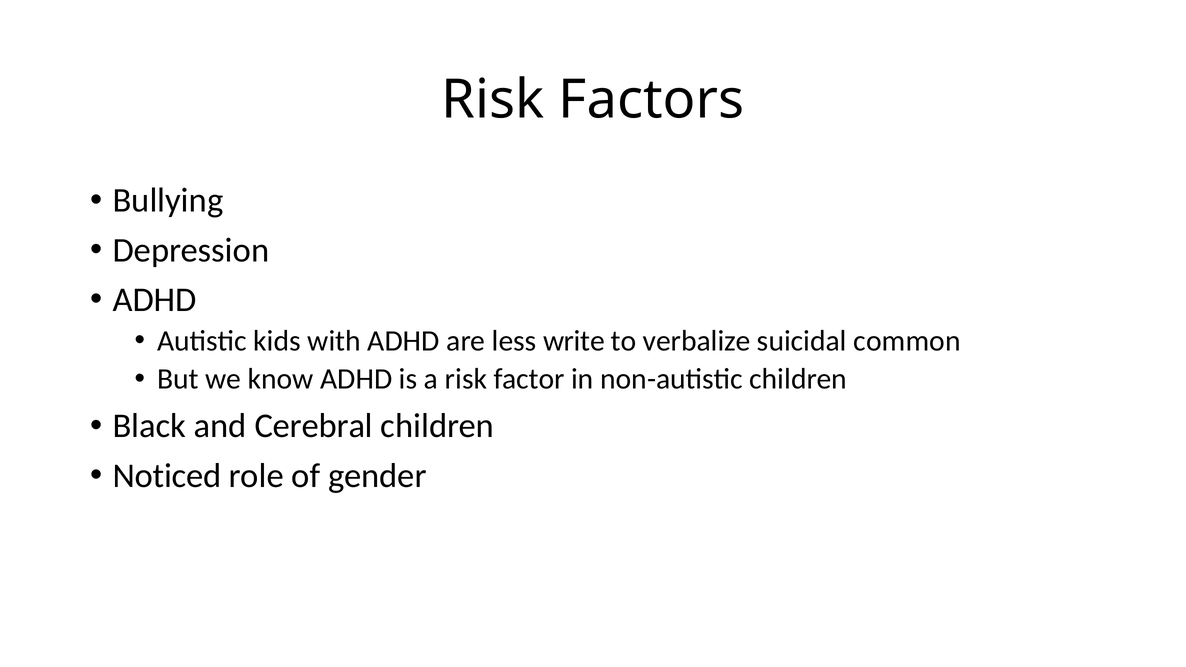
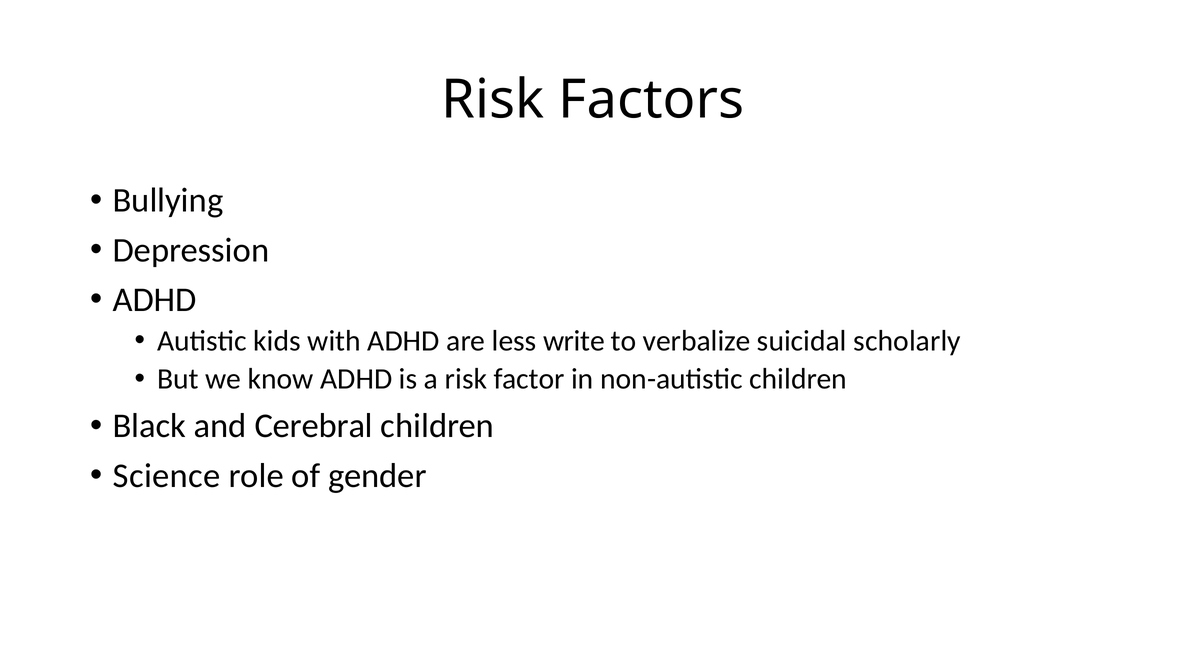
common: common -> scholarly
Noticed: Noticed -> Science
